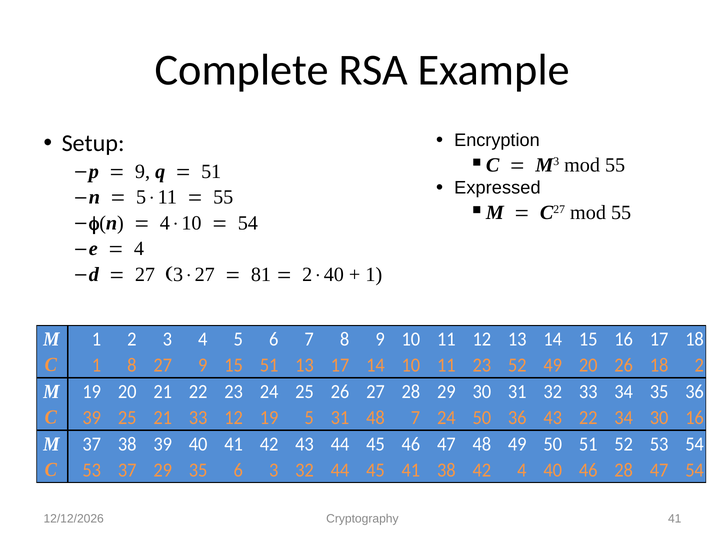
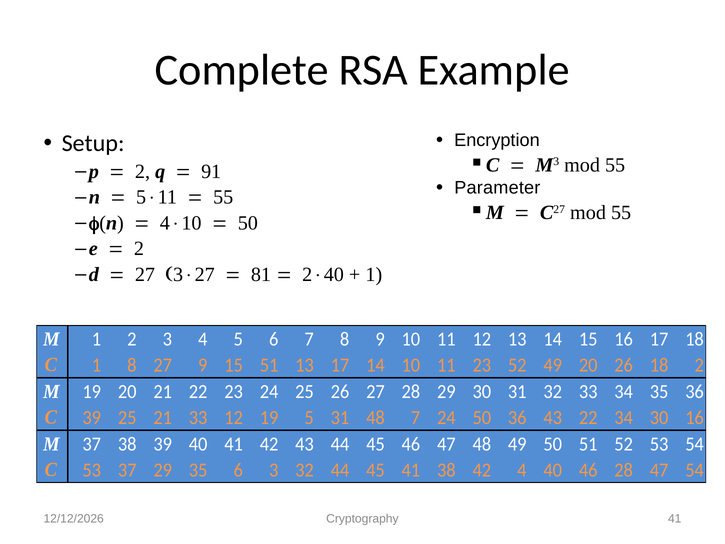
9 at (143, 171): 9 -> 2
51 at (211, 171): 51 -> 91
Expressed: Expressed -> Parameter
54 at (248, 223): 54 -> 50
4 at (139, 249): 4 -> 2
